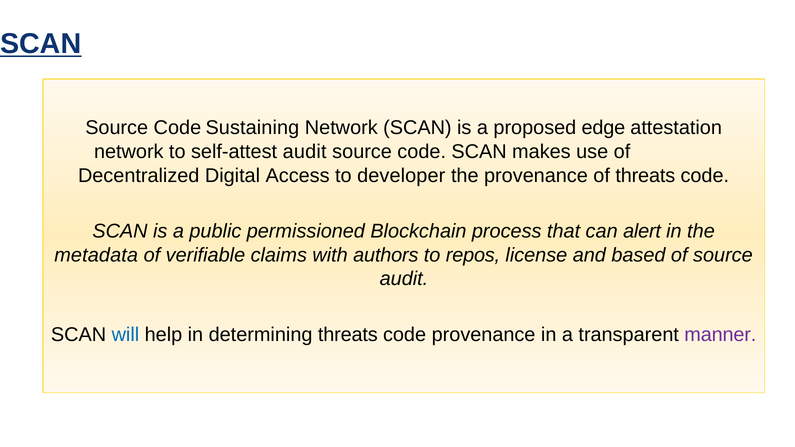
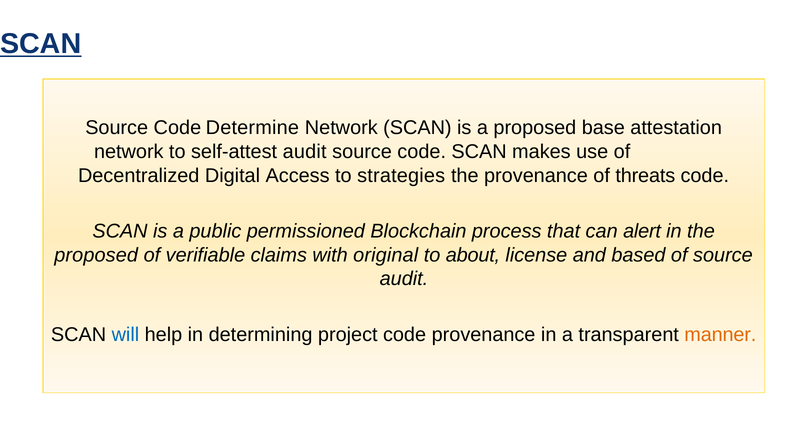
Sustaining: Sustaining -> Determine
edge: edge -> base
developer: developer -> strategies
metadata at (96, 255): metadata -> proposed
authors: authors -> original
repos: repos -> about
determining threats: threats -> project
manner colour: purple -> orange
